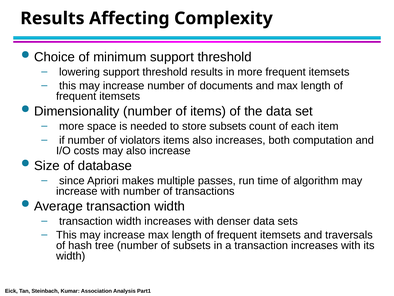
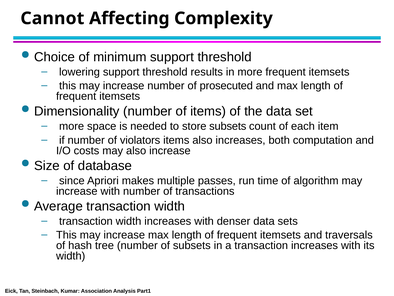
Results at (52, 18): Results -> Cannot
documents: documents -> prosecuted
